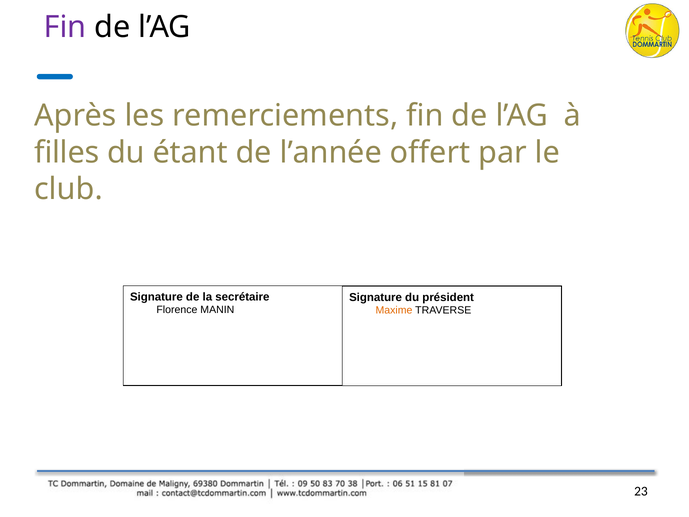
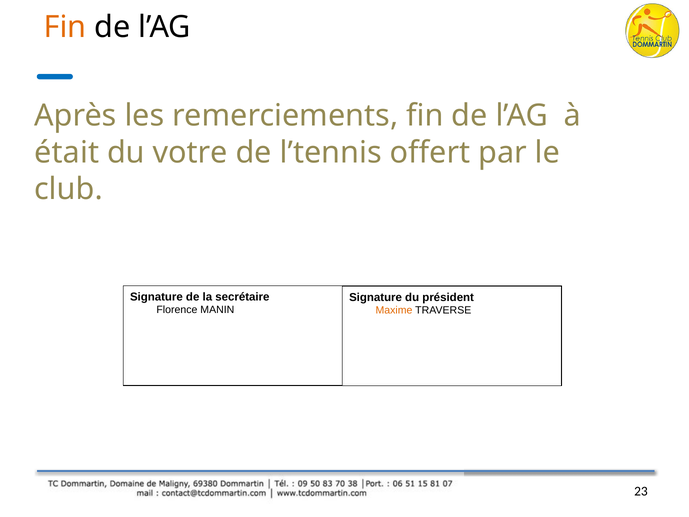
Fin at (65, 27) colour: purple -> orange
filles: filles -> était
étant: étant -> votre
l’année: l’année -> l’tennis
